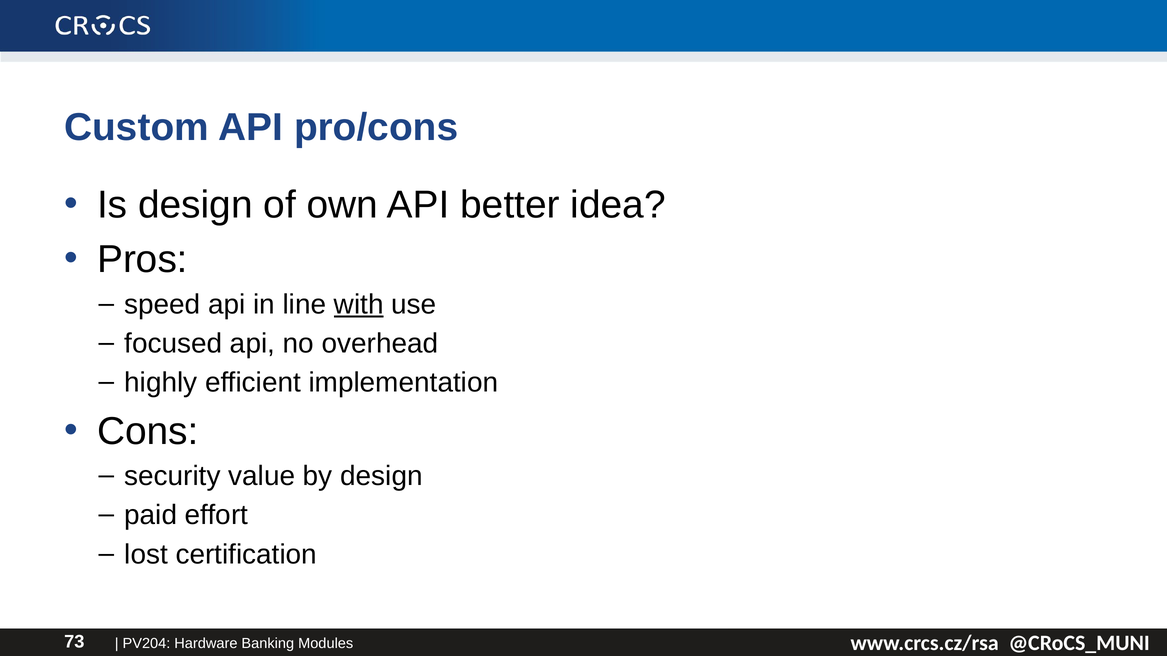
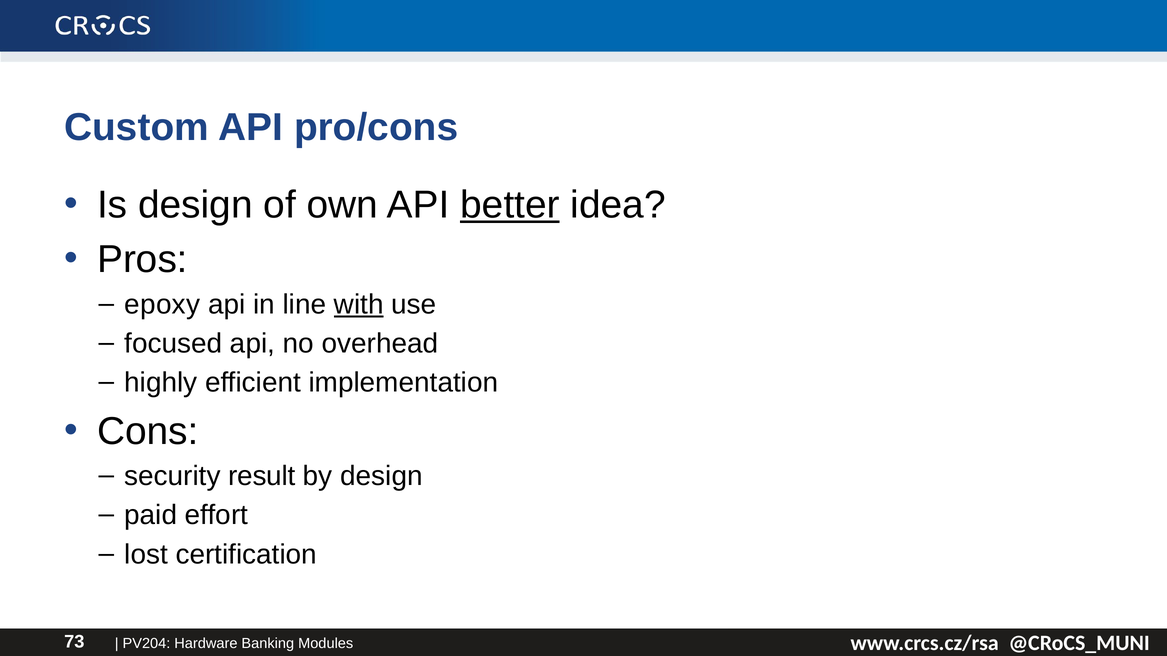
better underline: none -> present
speed: speed -> epoxy
value: value -> result
